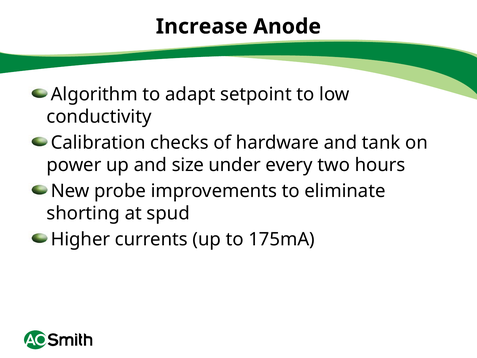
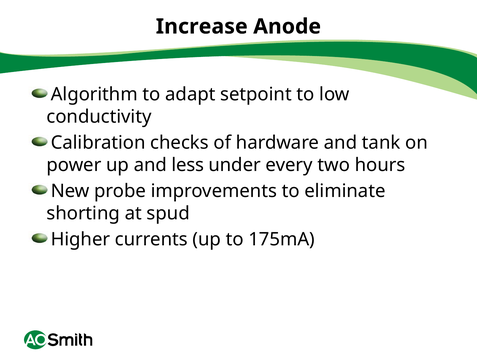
size: size -> less
